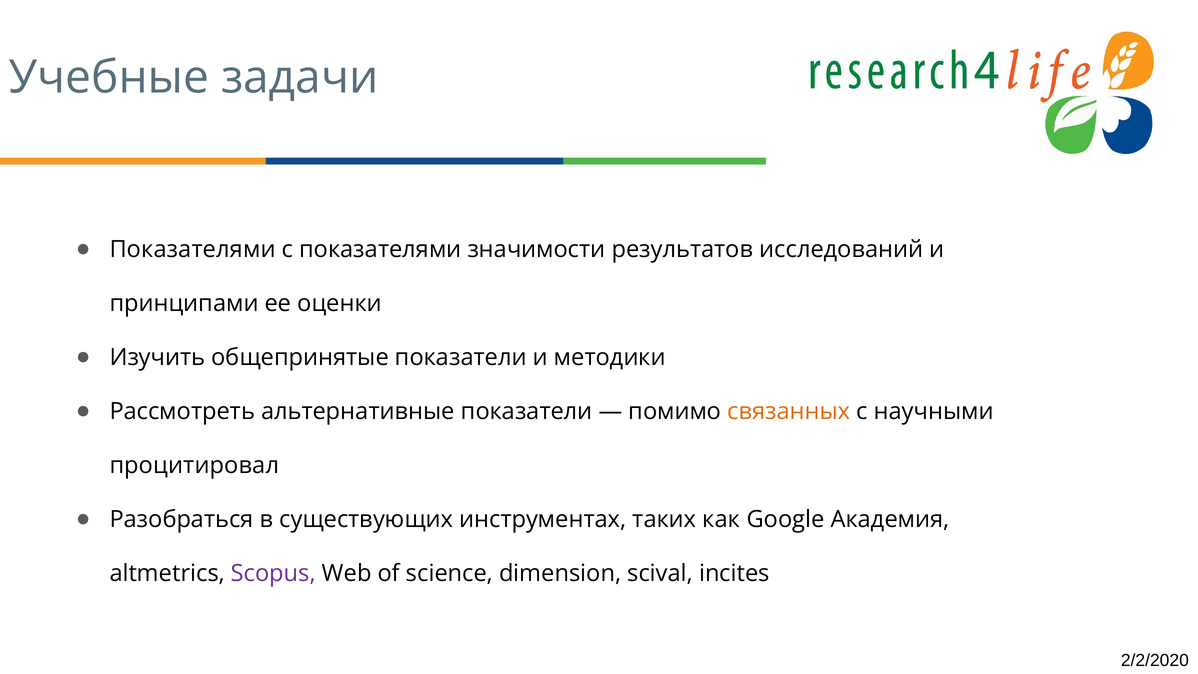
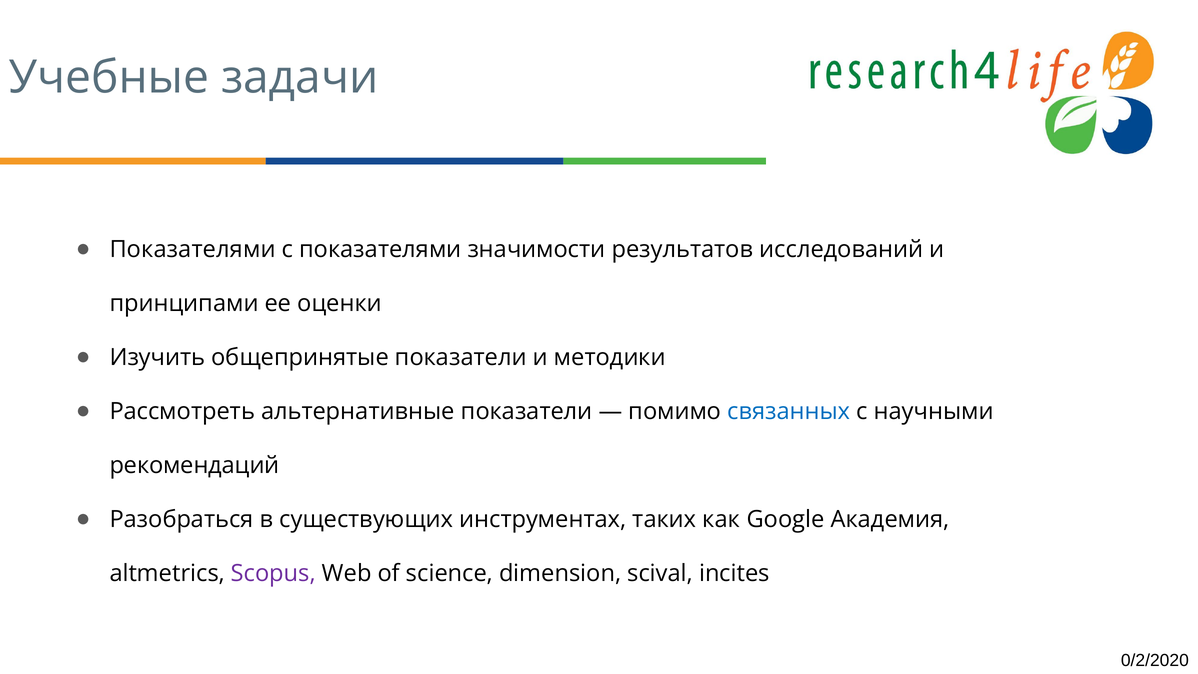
связанных colour: orange -> blue
процитировал: процитировал -> рекомендаций
2/2/2020: 2/2/2020 -> 0/2/2020
